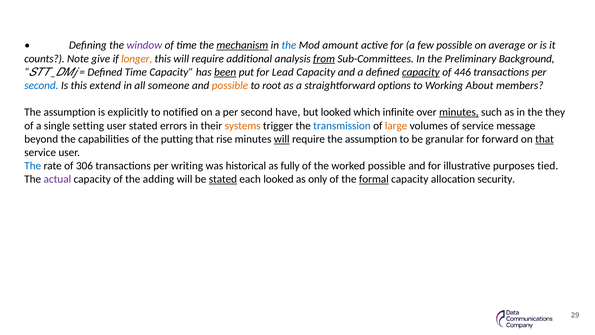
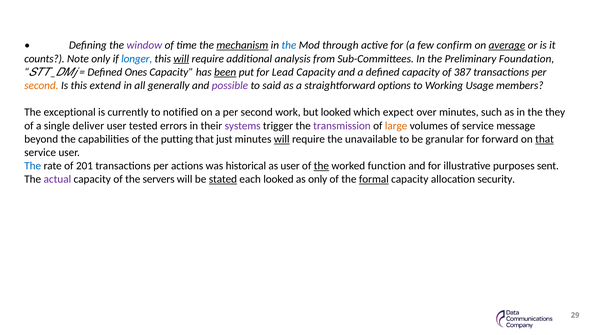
amount: amount -> through
few possible: possible -> confirm
average underline: none -> present
Note give: give -> only
longer colour: orange -> blue
will at (181, 59) underline: none -> present
from underline: present -> none
Background: Background -> Foundation
Defined Time: Time -> Ones
capacity at (421, 72) underline: present -> none
446: 446 -> 387
second at (41, 85) colour: blue -> orange
someone: someone -> generally
possible at (230, 85) colour: orange -> purple
root: root -> said
About: About -> Usage
assumption at (70, 112): assumption -> exceptional
explicitly: explicitly -> currently
have: have -> work
infinite: infinite -> expect
minutes at (459, 112) underline: present -> none
setting: setting -> deliver
user stated: stated -> tested
systems colour: orange -> purple
transmission colour: blue -> purple
rise: rise -> just
require the assumption: assumption -> unavailable
306: 306 -> 201
writing: writing -> actions
as fully: fully -> user
the at (321, 166) underline: none -> present
worked possible: possible -> function
tied: tied -> sent
adding: adding -> servers
